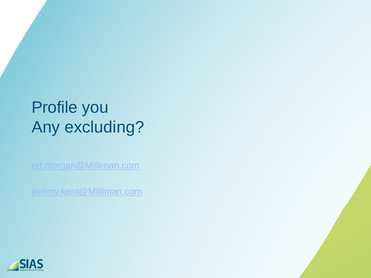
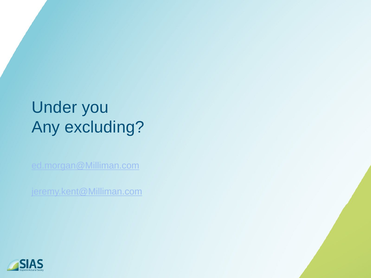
Profile: Profile -> Under
